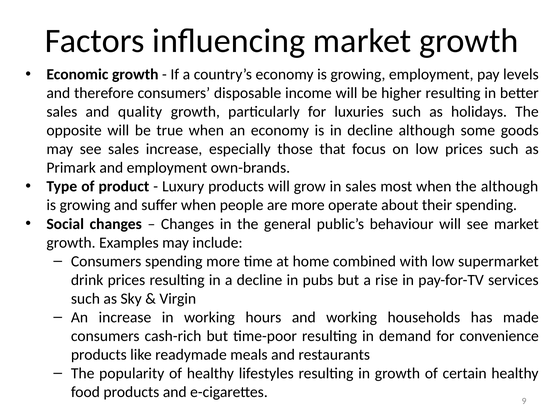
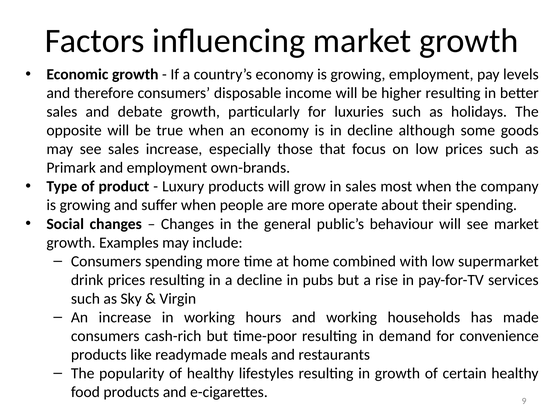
quality: quality -> debate
the although: although -> company
